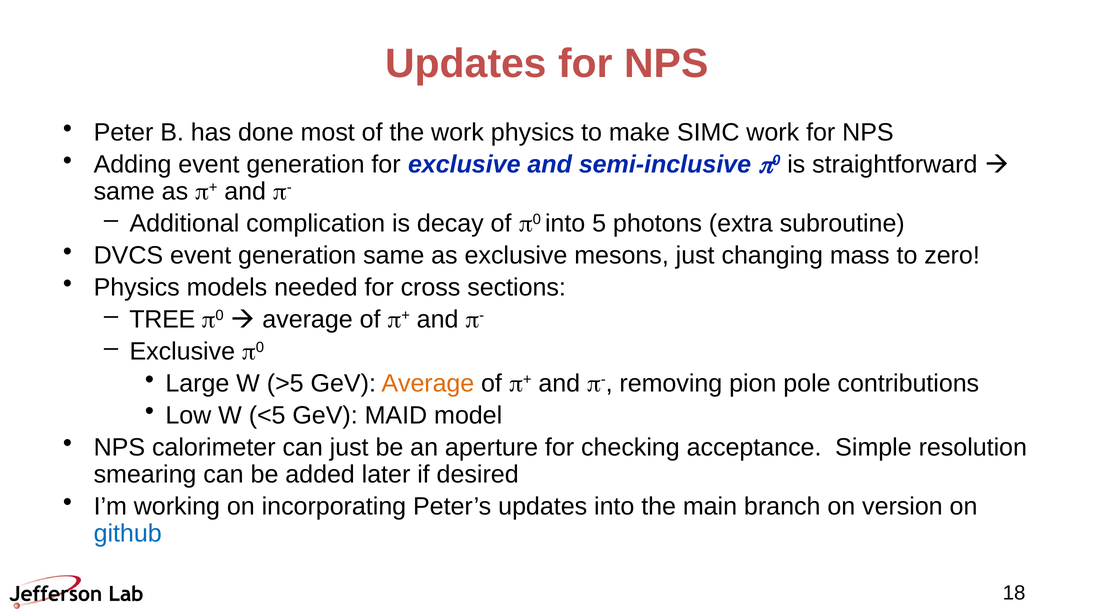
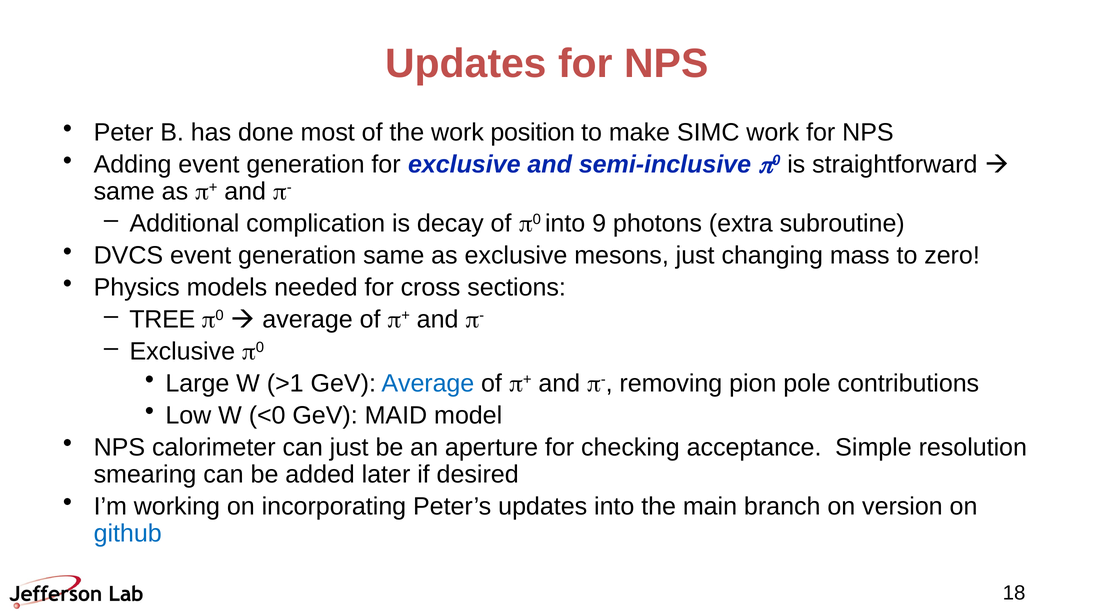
work physics: physics -> position
5: 5 -> 9
>5: >5 -> >1
Average at (428, 384) colour: orange -> blue
<5: <5 -> <0
